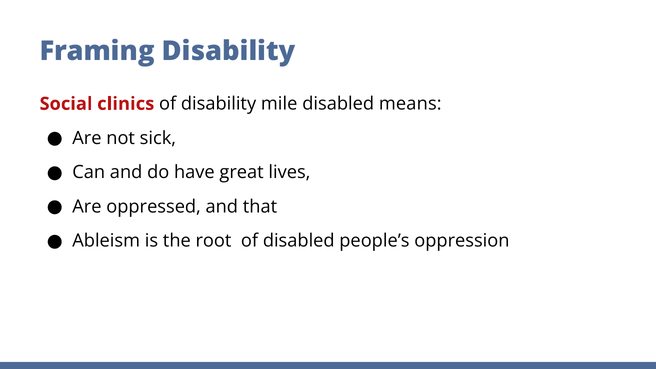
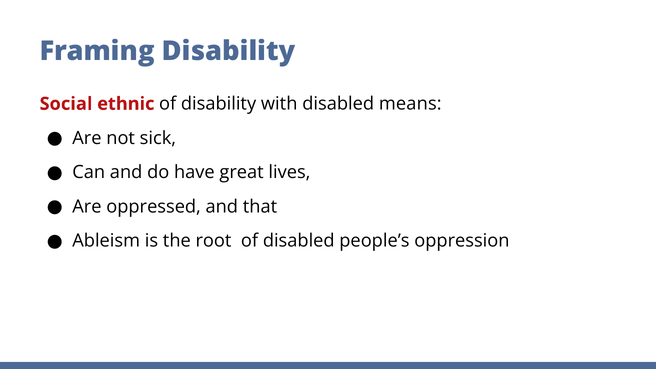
clinics: clinics -> ethnic
mile: mile -> with
